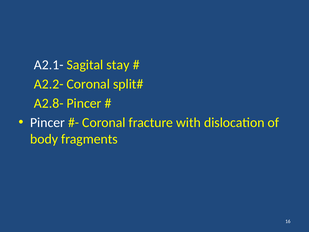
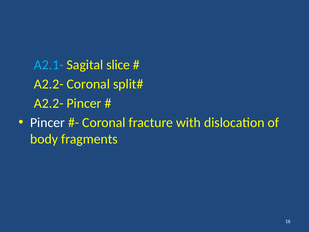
A2.1- colour: white -> light blue
stay: stay -> slice
A2.8- at (49, 103): A2.8- -> A2.2-
